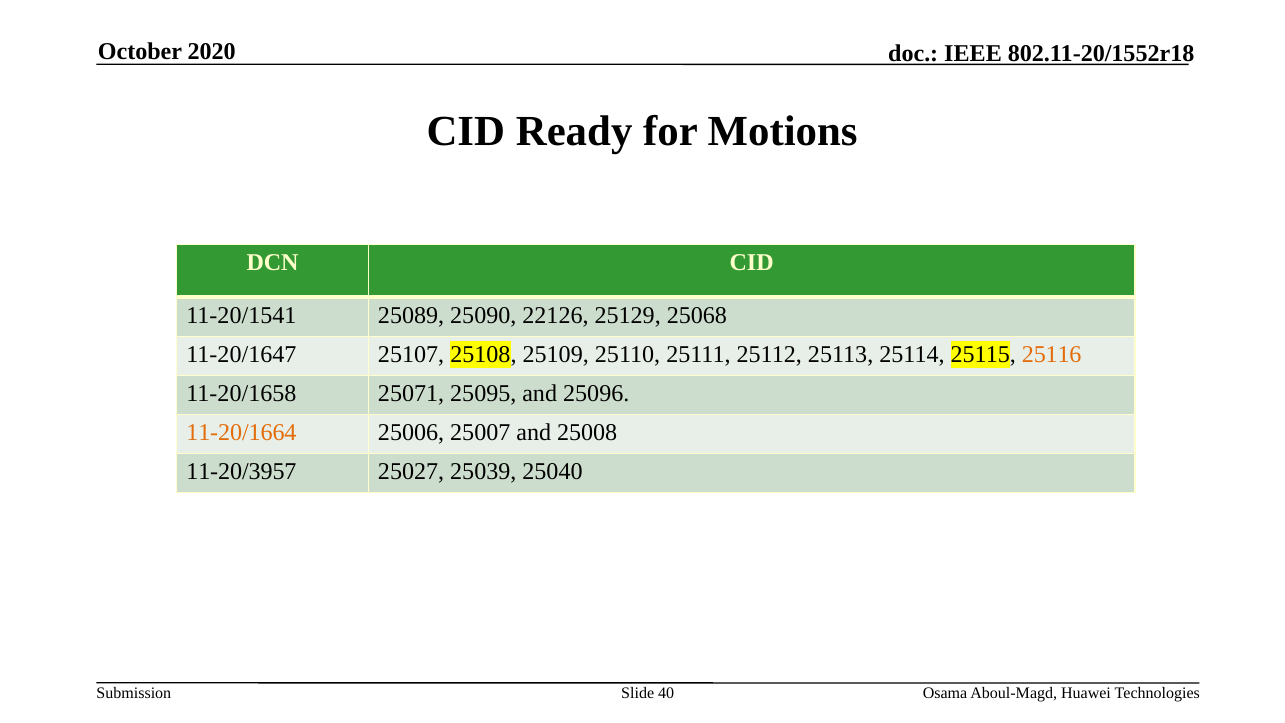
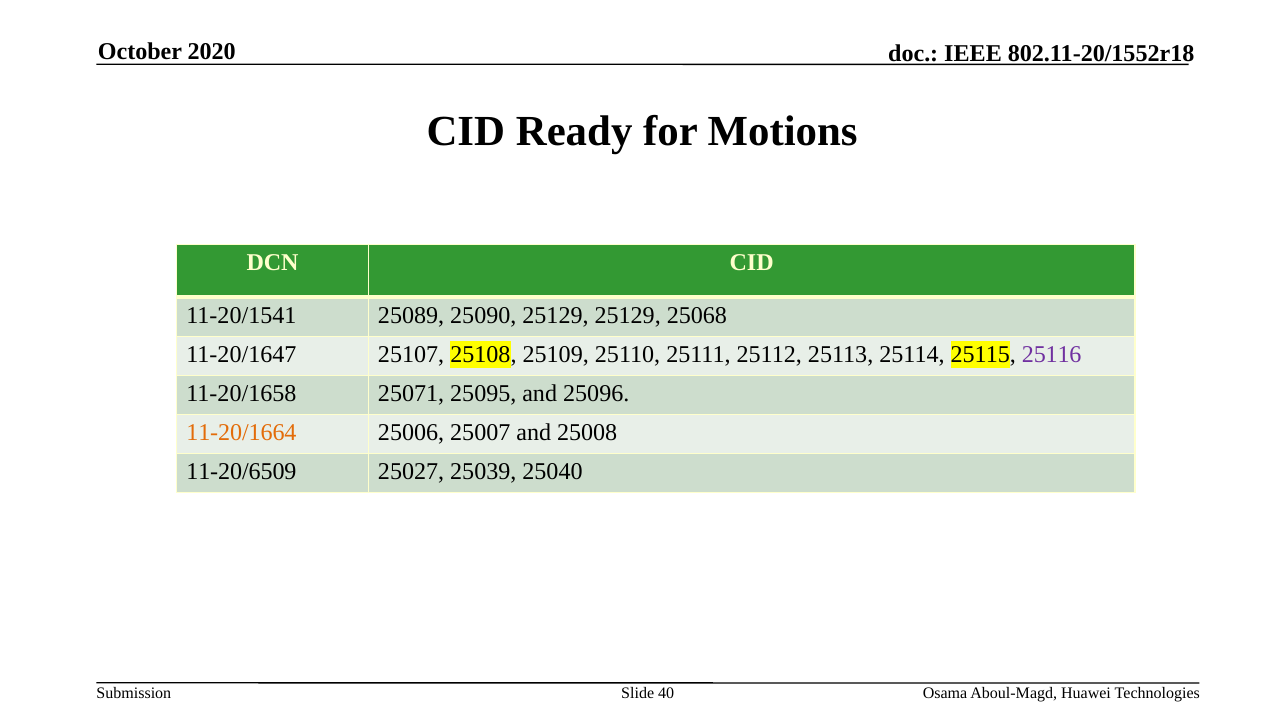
25090 22126: 22126 -> 25129
25116 colour: orange -> purple
11-20/3957: 11-20/3957 -> 11-20/6509
